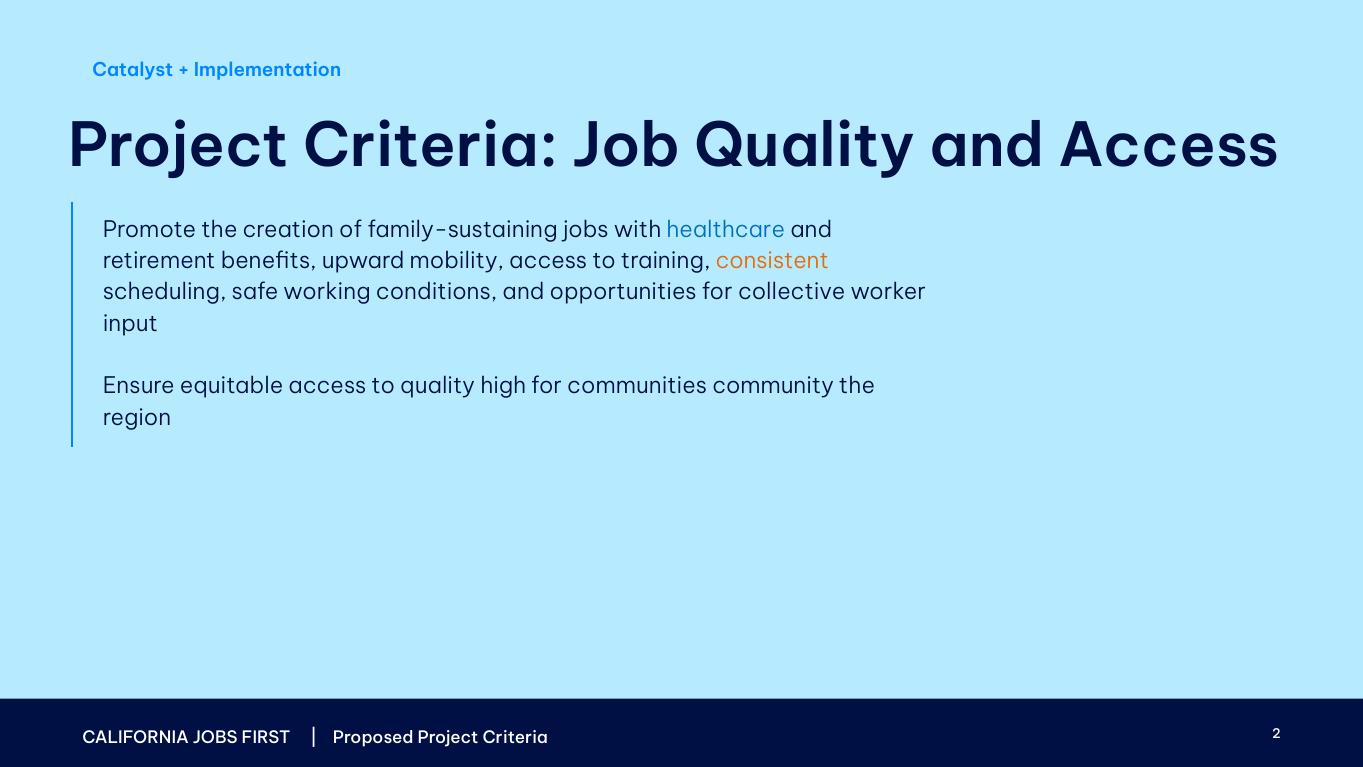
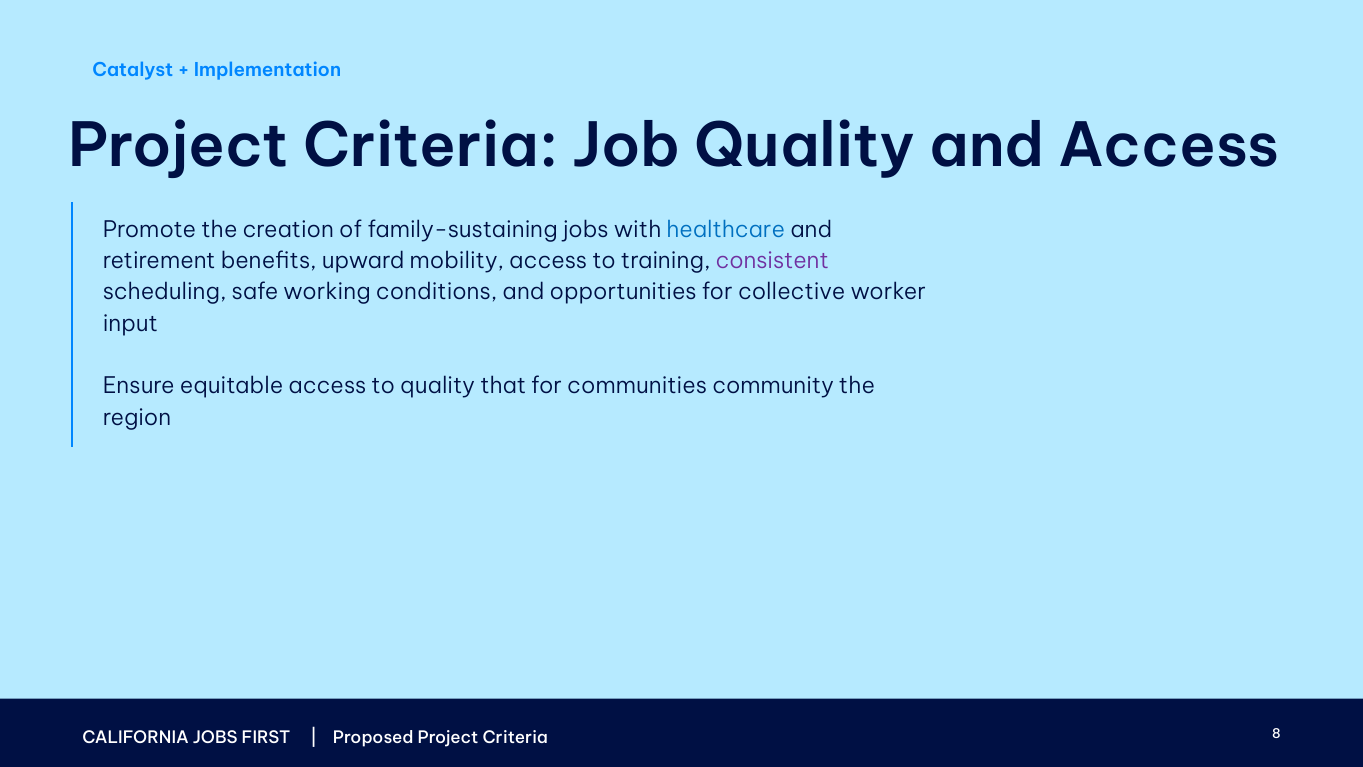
consistent colour: orange -> purple
high: high -> that
2: 2 -> 8
